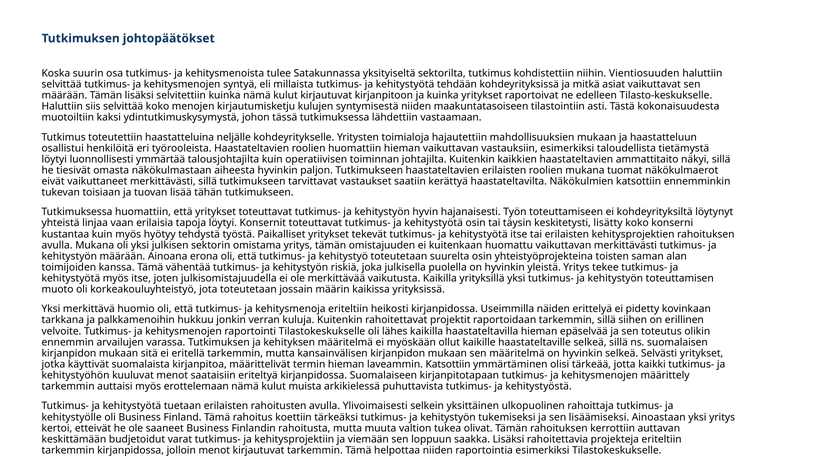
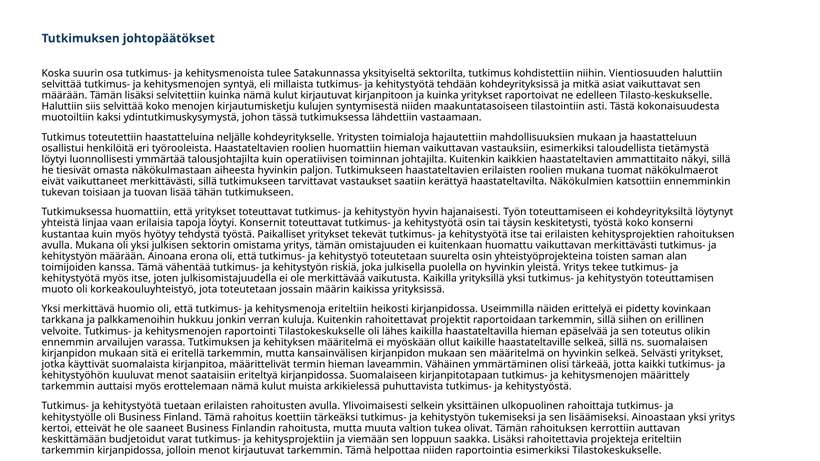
keskitetysti lisätty: lisätty -> työstä
laveammin Katsottiin: Katsottiin -> Vähäinen
